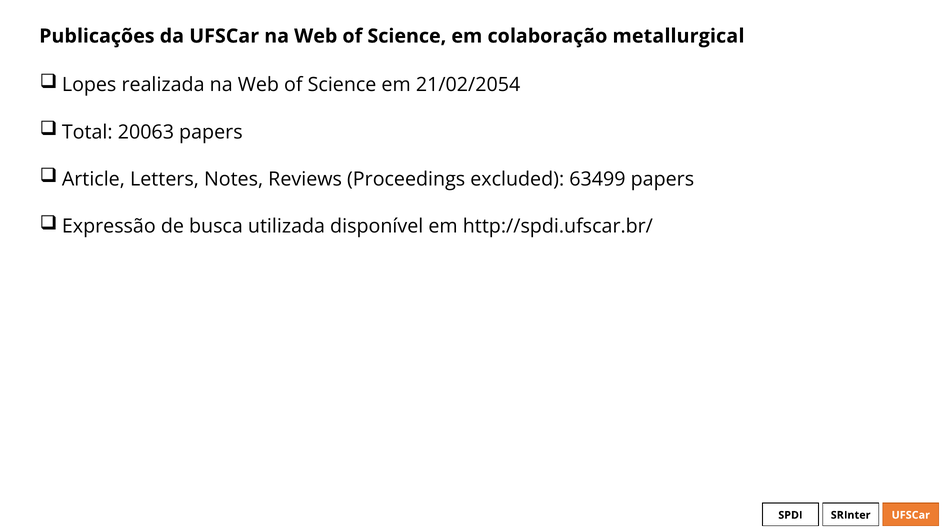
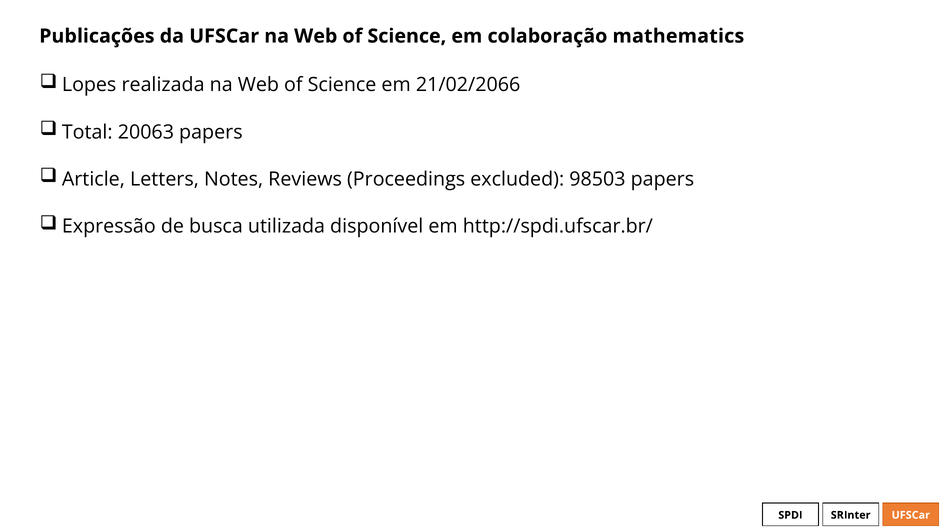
metallurgical: metallurgical -> mathematics
21/02/2054: 21/02/2054 -> 21/02/2066
63499: 63499 -> 98503
